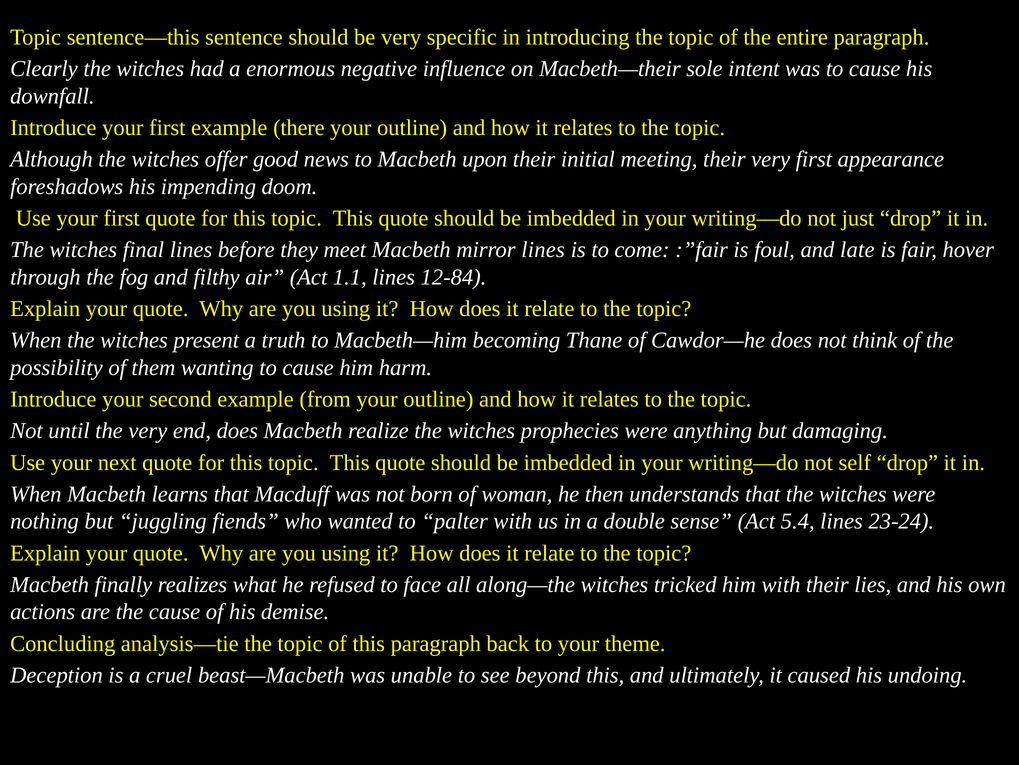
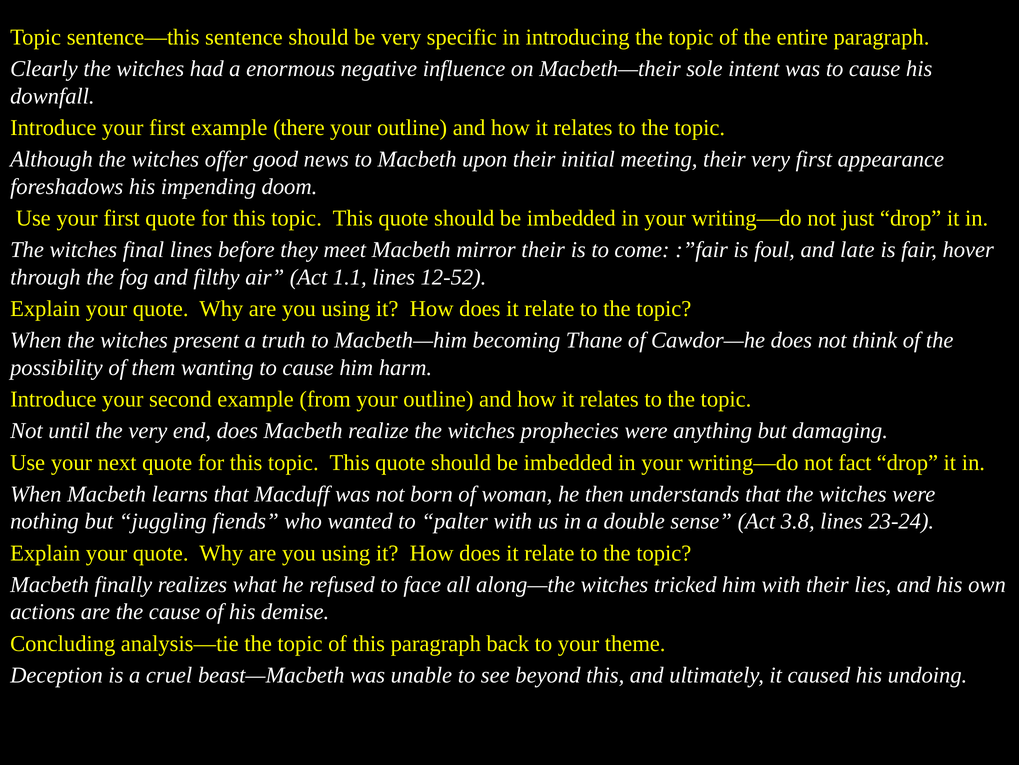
mirror lines: lines -> their
12-84: 12-84 -> 12-52
self: self -> fact
5.4: 5.4 -> 3.8
